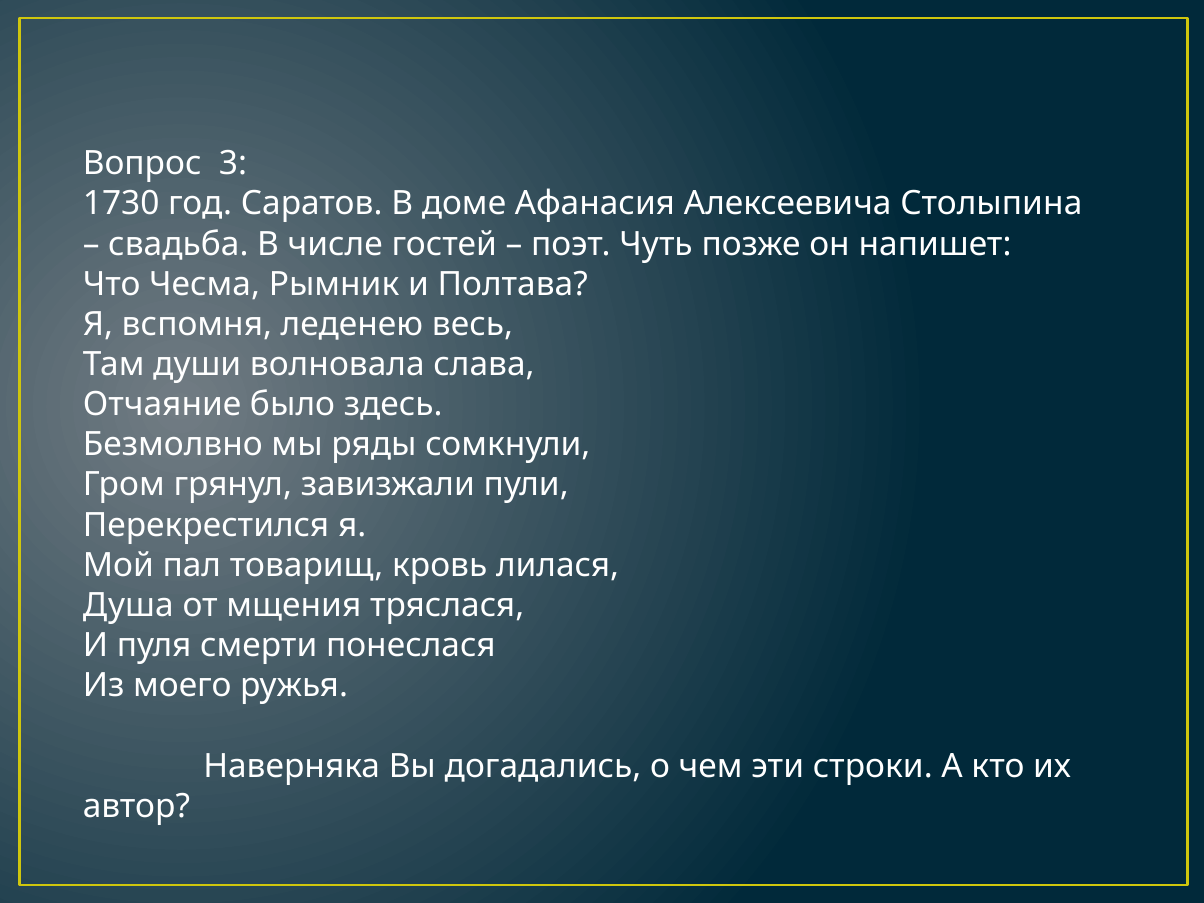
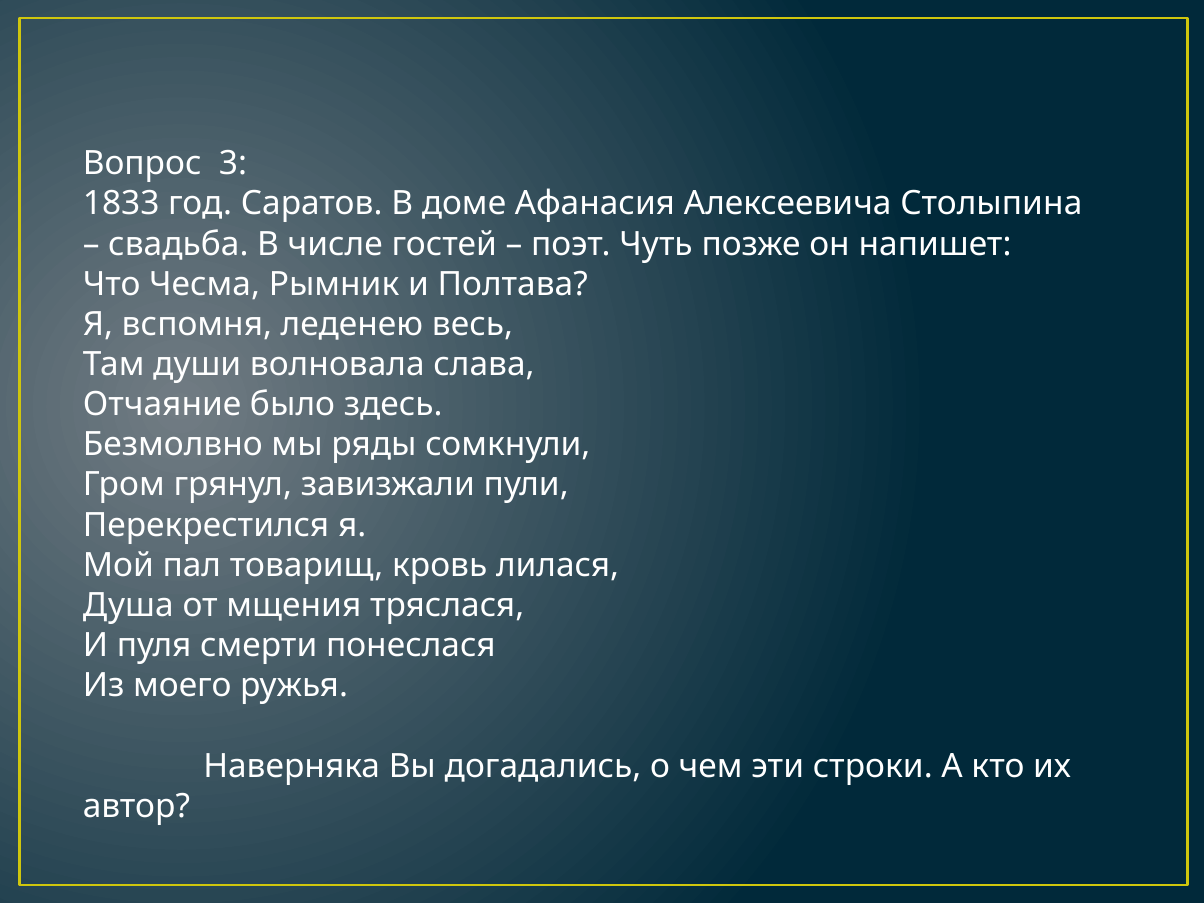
1730: 1730 -> 1833
